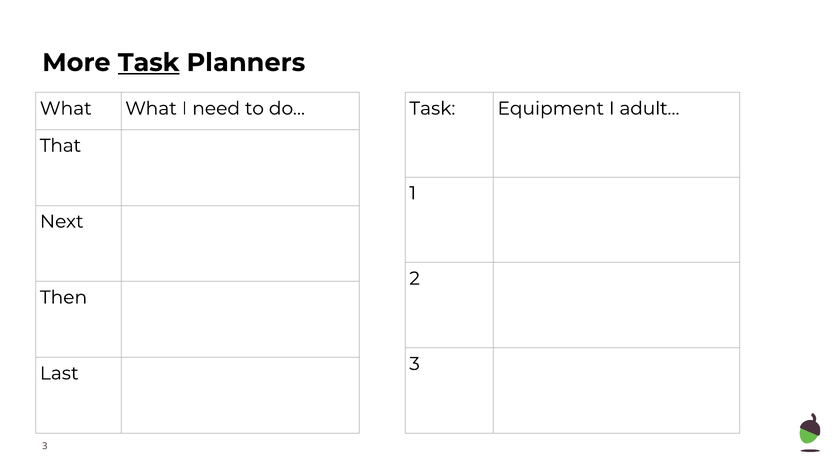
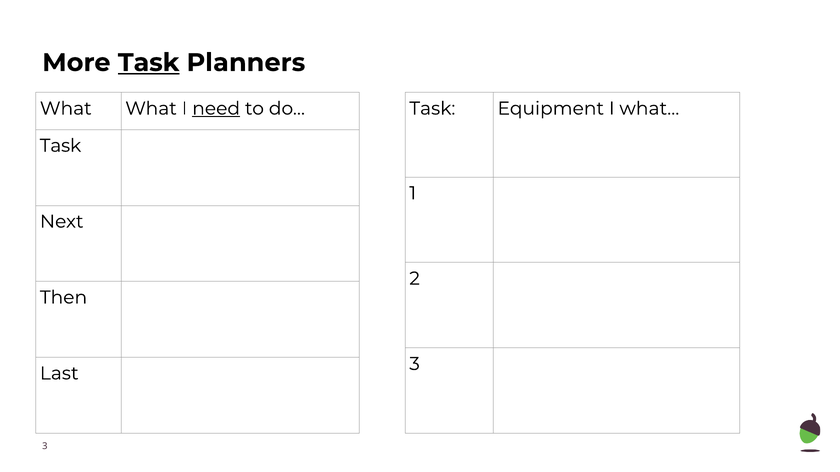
need underline: none -> present
adult…: adult… -> what…
That at (60, 146): That -> Task
